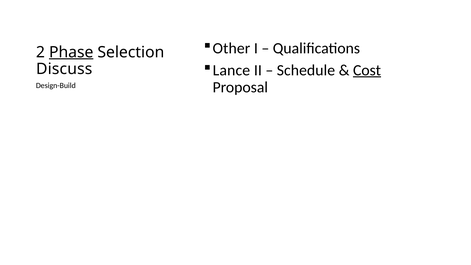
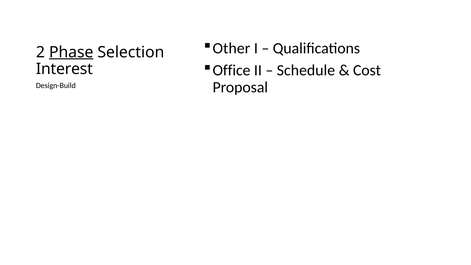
Lance: Lance -> Office
Cost underline: present -> none
Discuss: Discuss -> Interest
